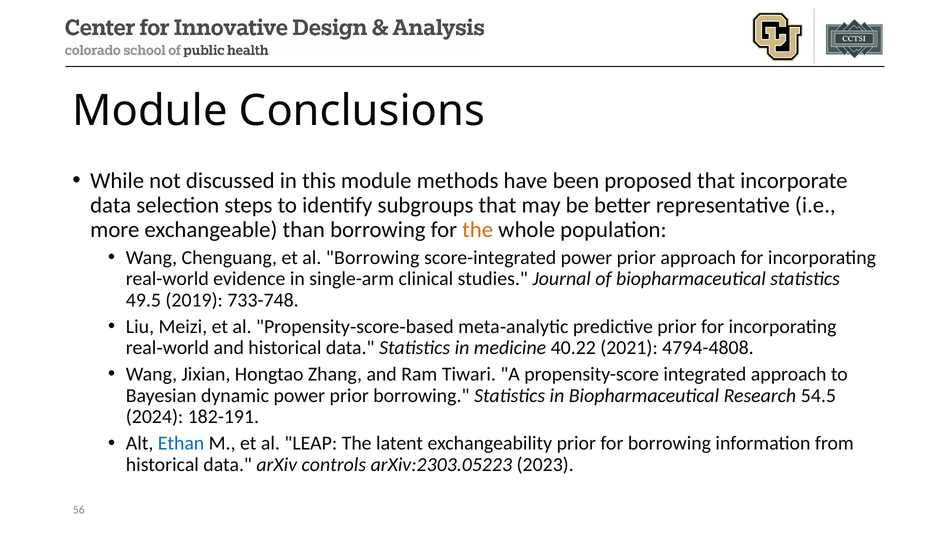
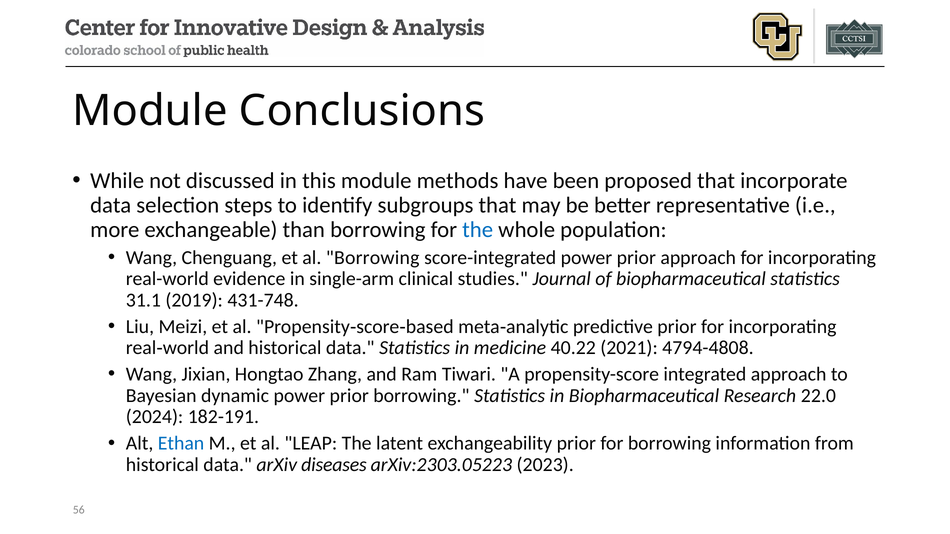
the at (478, 230) colour: orange -> blue
49.5: 49.5 -> 31.1
733-748: 733-748 -> 431-748
54.5: 54.5 -> 22.0
controls: controls -> diseases
